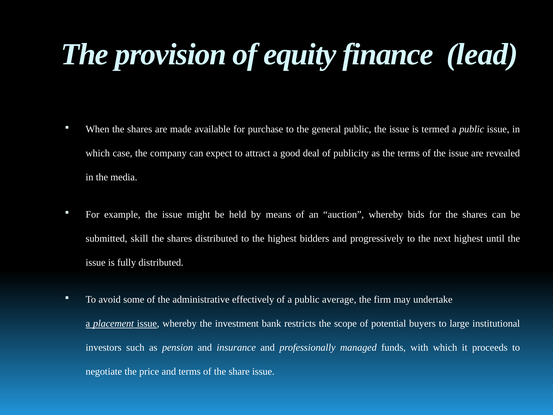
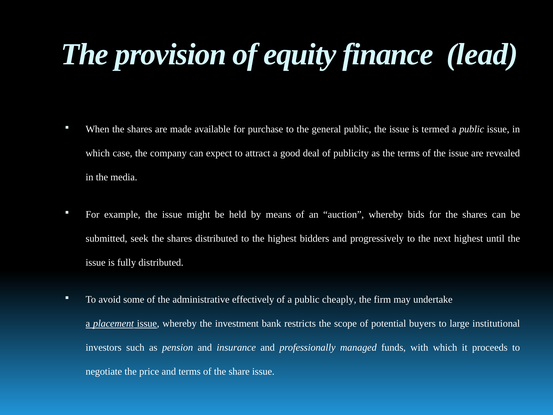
skill: skill -> seek
average: average -> cheaply
